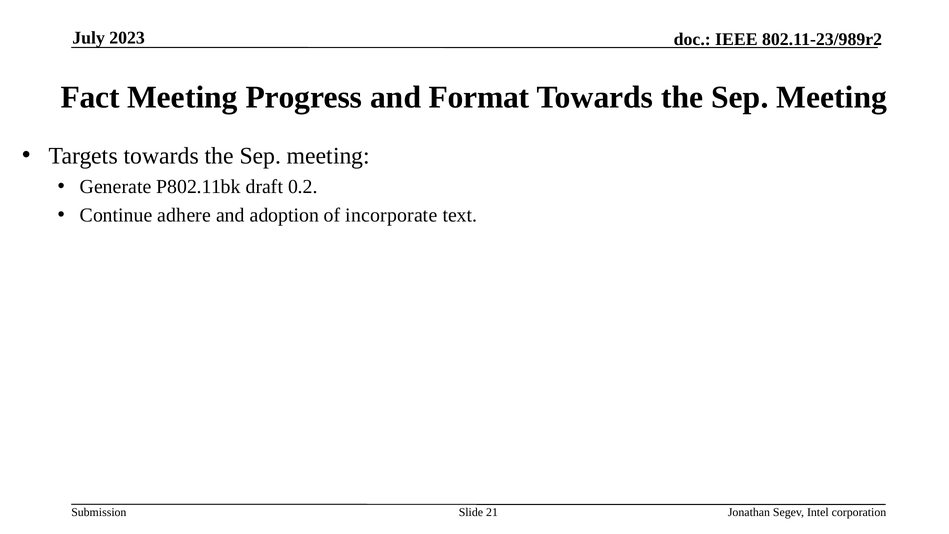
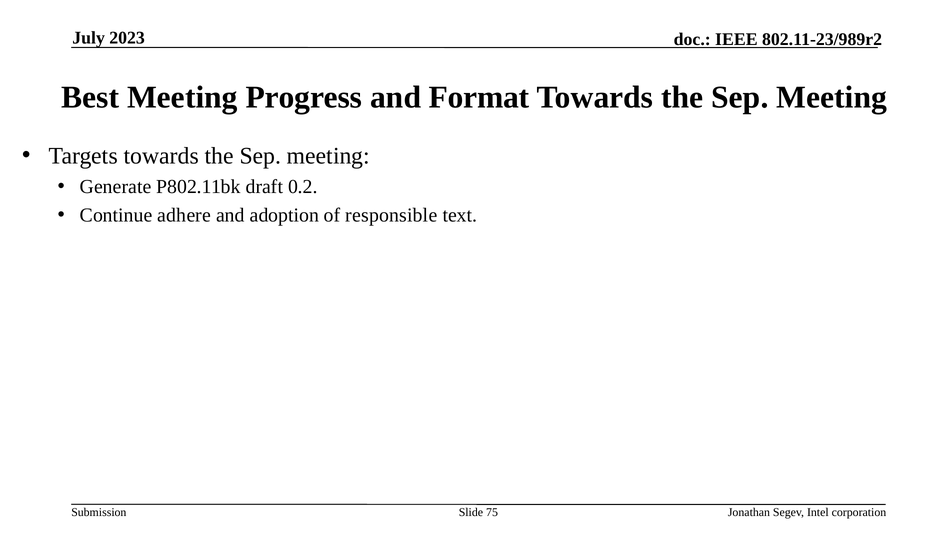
Fact: Fact -> Best
incorporate: incorporate -> responsible
21: 21 -> 75
